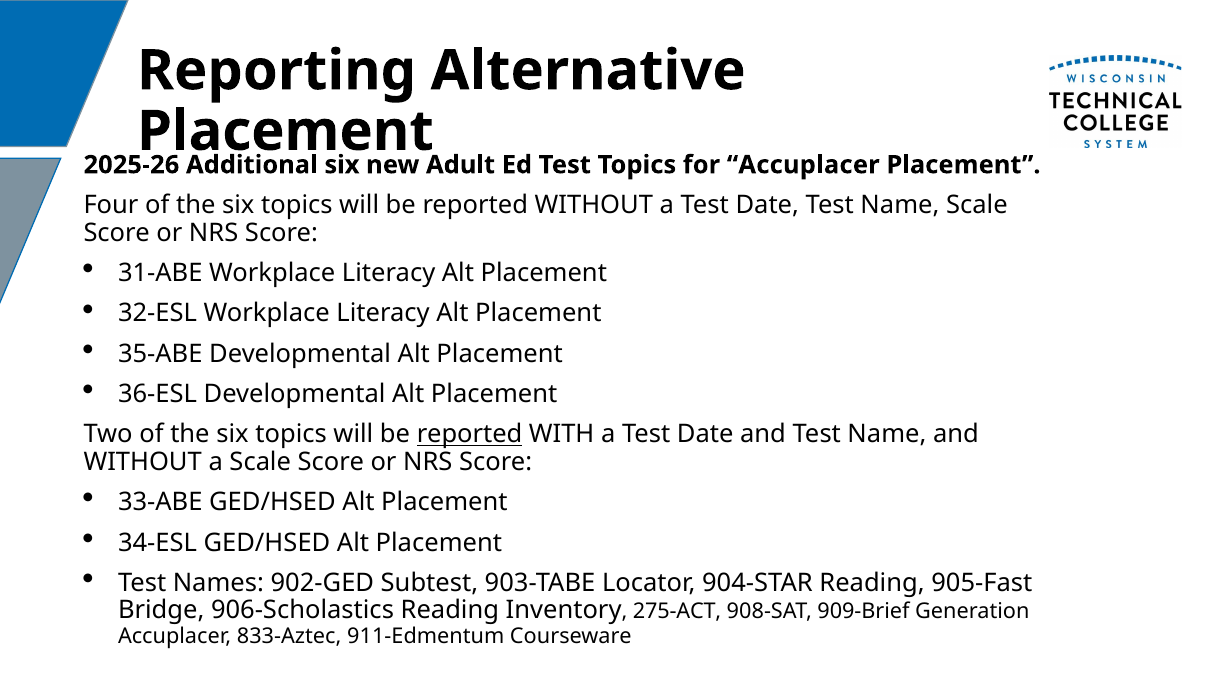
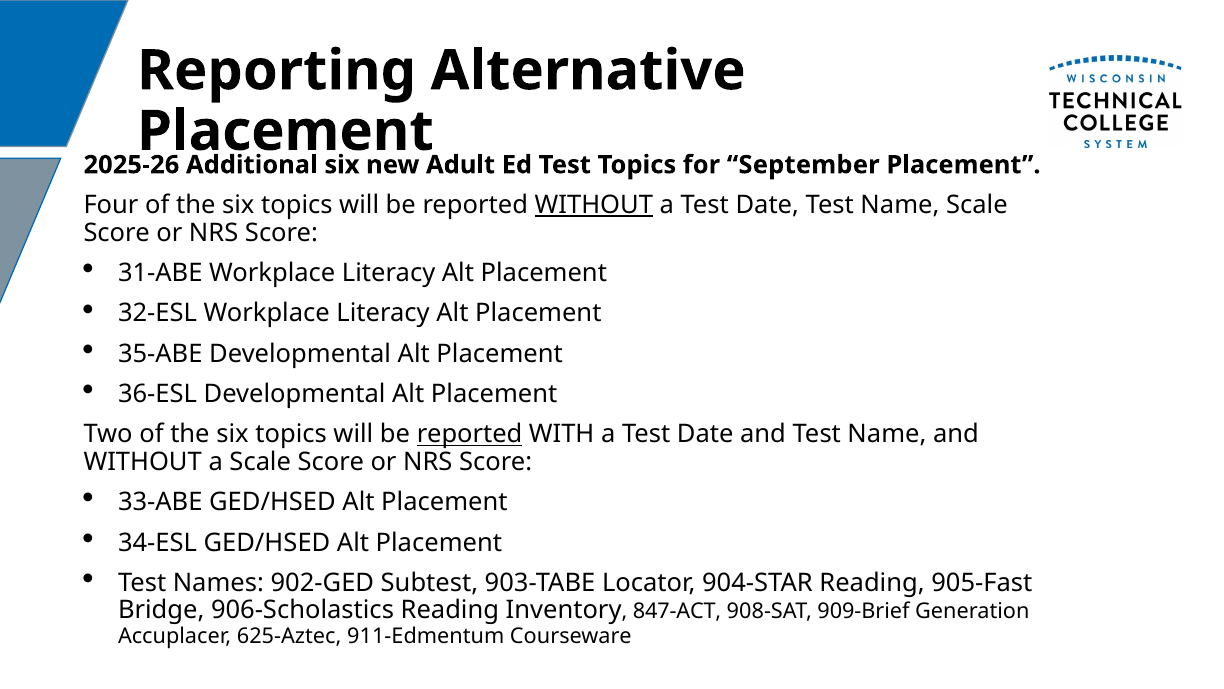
for Accuplacer: Accuplacer -> September
WITHOUT at (594, 205) underline: none -> present
275-ACT: 275-ACT -> 847-ACT
833-Aztec: 833-Aztec -> 625-Aztec
